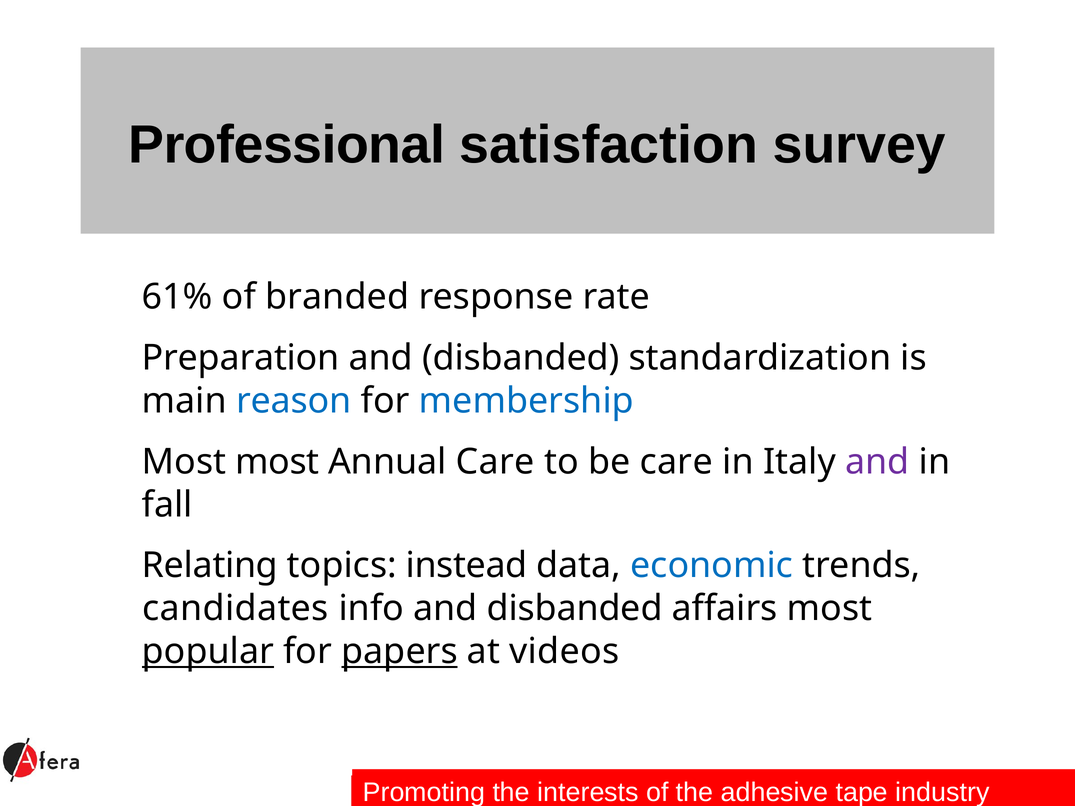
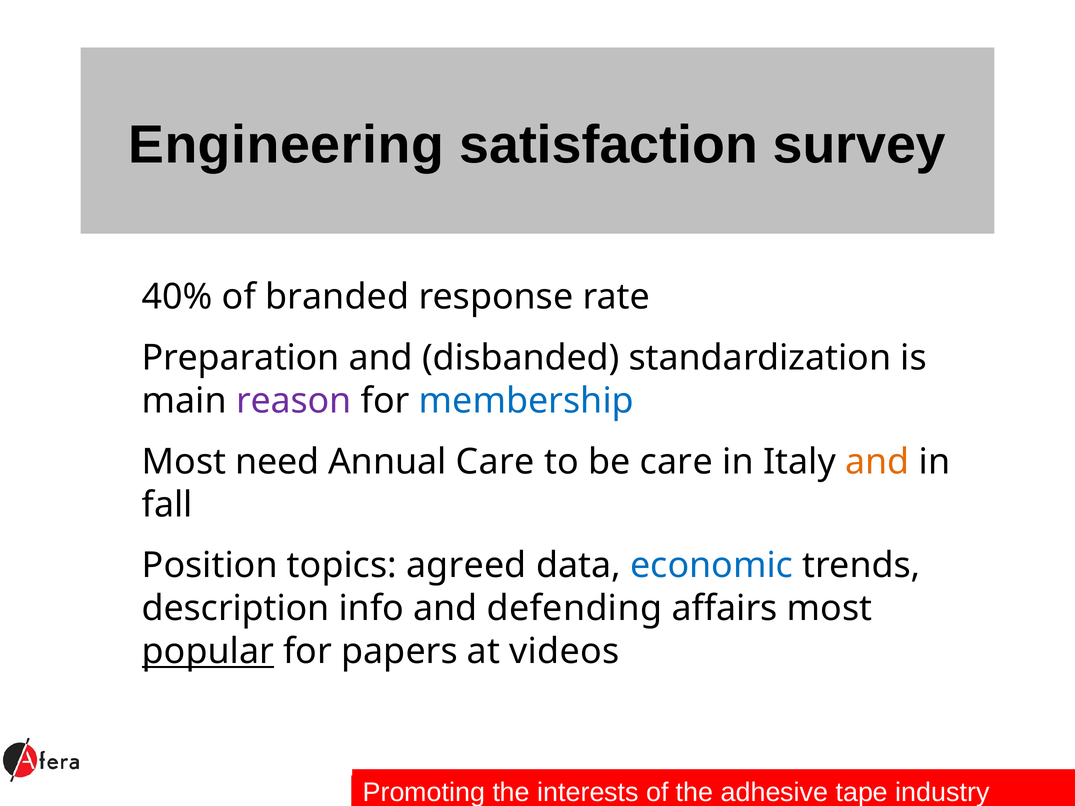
Professional: Professional -> Engineering
61%: 61% -> 40%
reason colour: blue -> purple
Most most: most -> need
and at (877, 462) colour: purple -> orange
Relating: Relating -> Position
instead: instead -> agreed
candidates: candidates -> description
info and disbanded: disbanded -> defending
papers underline: present -> none
